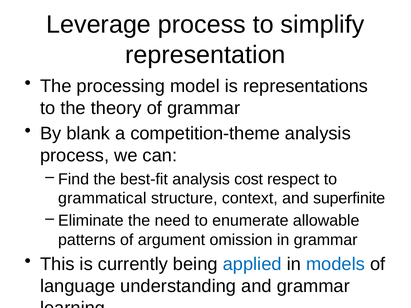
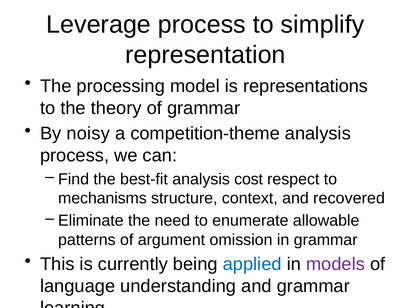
blank: blank -> noisy
grammatical: grammatical -> mechanisms
superfinite: superfinite -> recovered
models colour: blue -> purple
